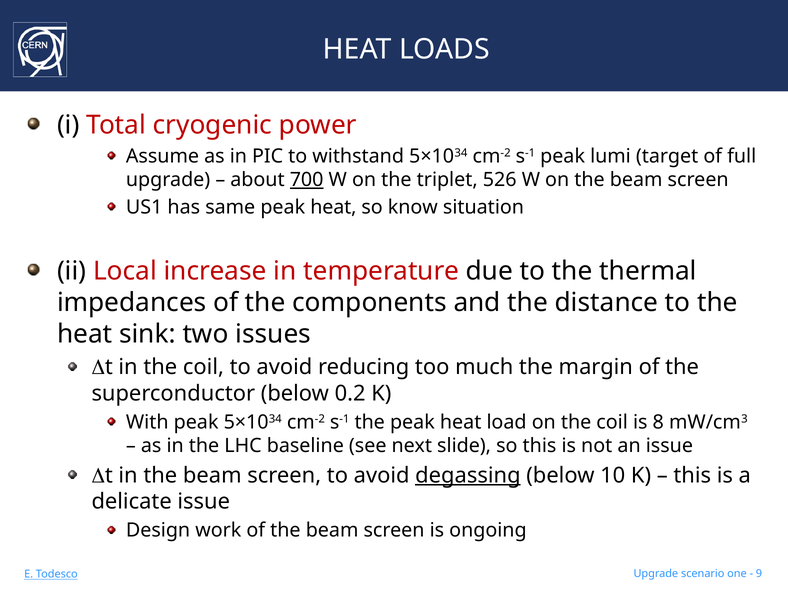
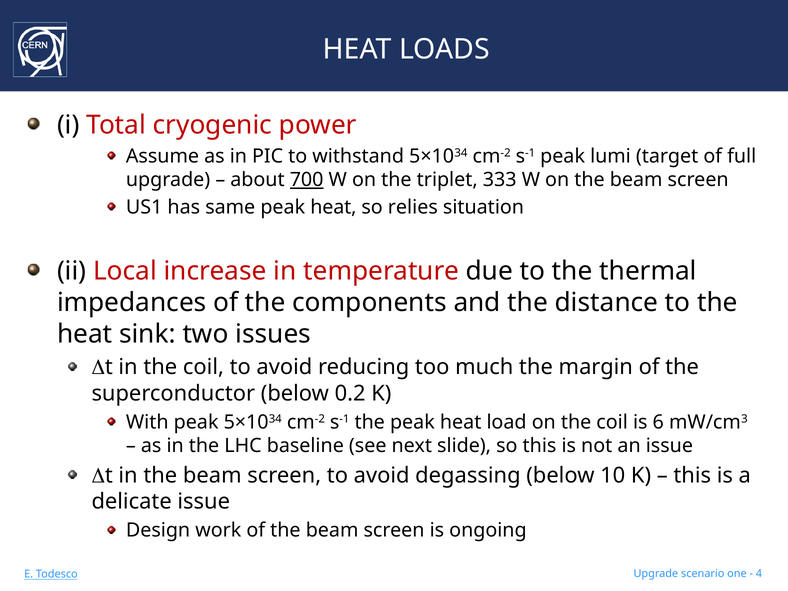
526: 526 -> 333
know: know -> relies
8: 8 -> 6
degassing underline: present -> none
9: 9 -> 4
